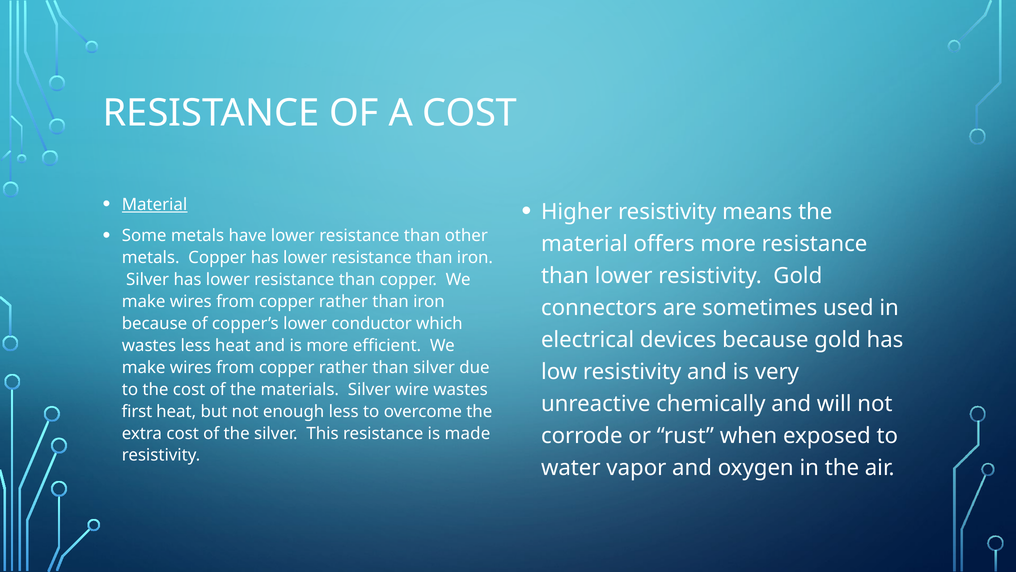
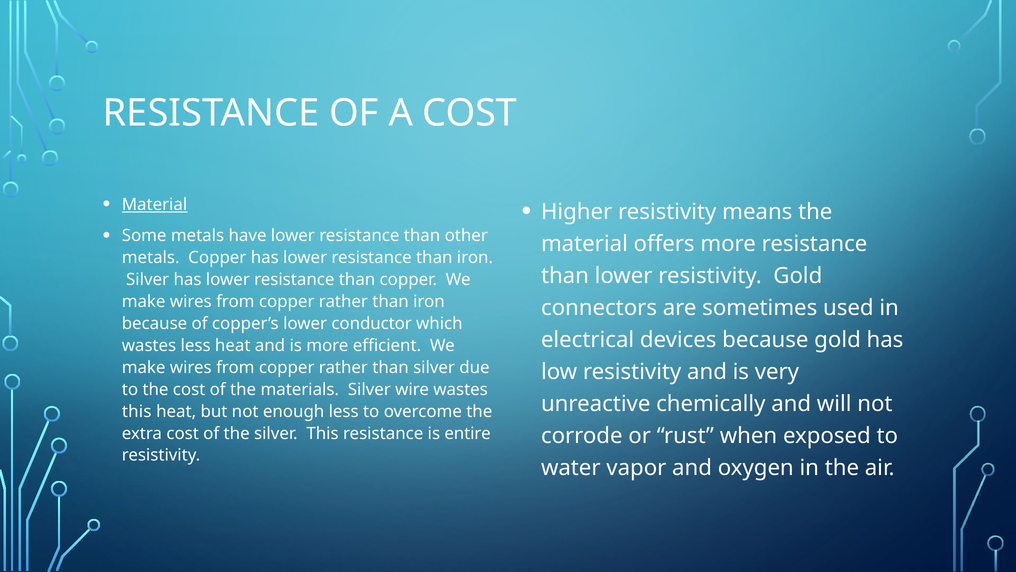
first at (137, 411): first -> this
made: made -> entire
